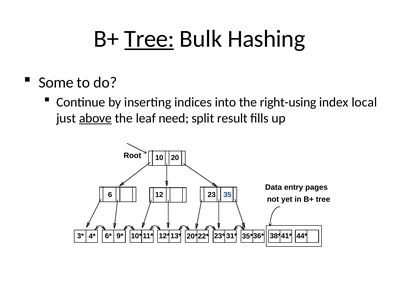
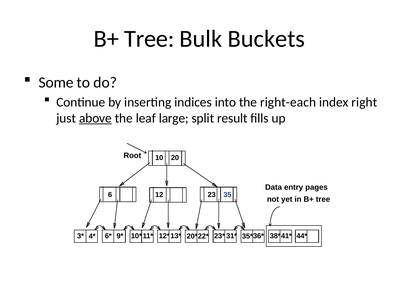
Tree at (149, 39) underline: present -> none
Hashing: Hashing -> Buckets
right-using: right-using -> right-each
local: local -> right
need: need -> large
